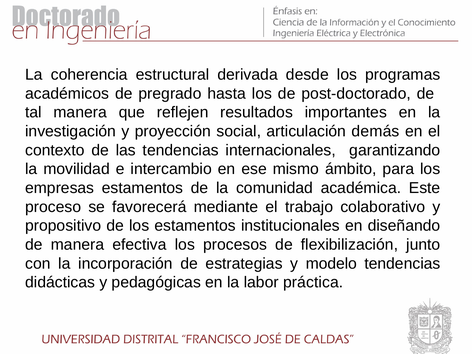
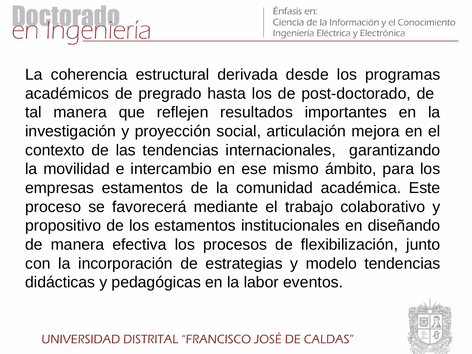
demás: demás -> mejora
práctica: práctica -> eventos
